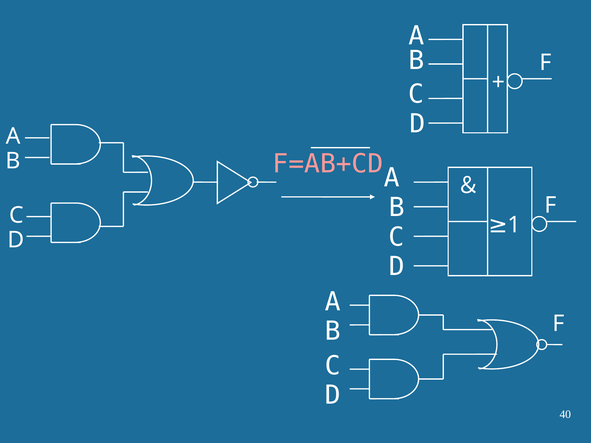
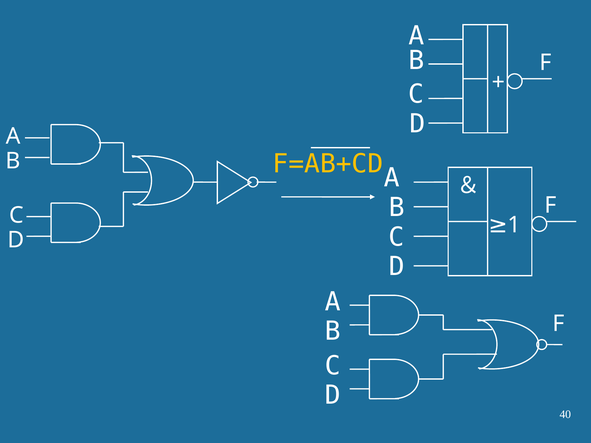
F=AB+CD colour: pink -> yellow
